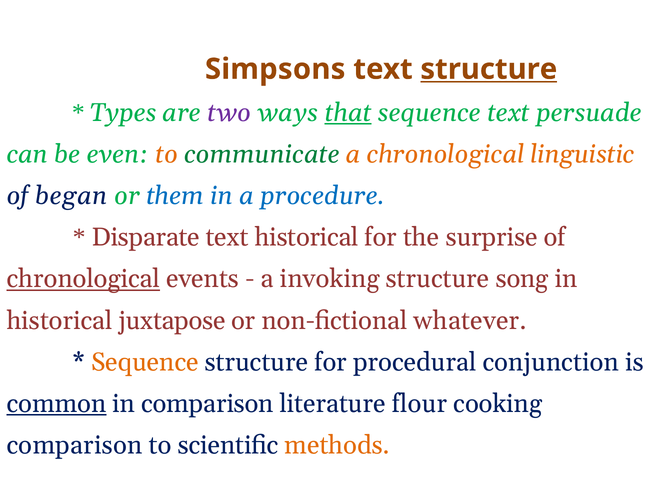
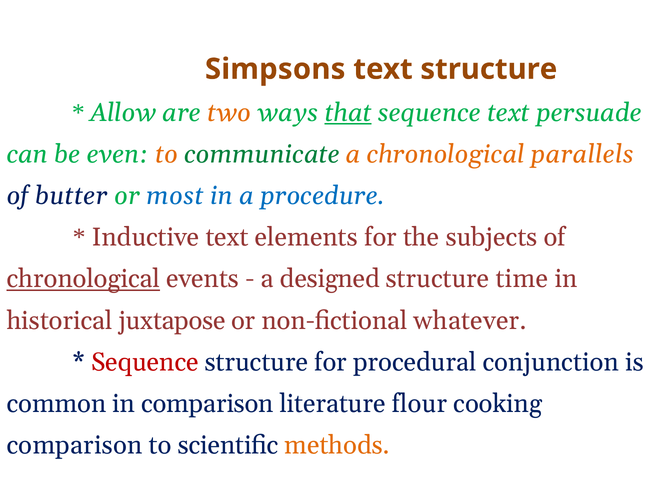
structure at (489, 69) underline: present -> none
Types: Types -> Allow
two colour: purple -> orange
linguistic: linguistic -> parallels
began: began -> butter
them: them -> most
Disparate: Disparate -> Inductive
text historical: historical -> elements
surprise: surprise -> subjects
invoking: invoking -> designed
song: song -> time
Sequence at (145, 362) colour: orange -> red
common underline: present -> none
